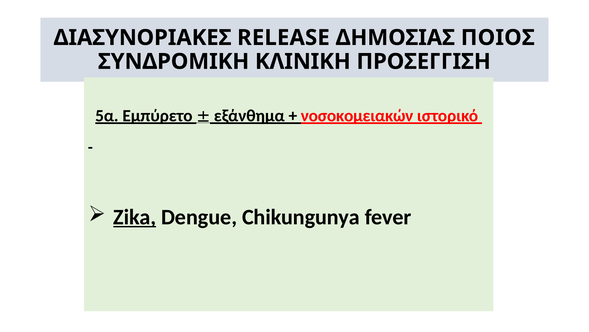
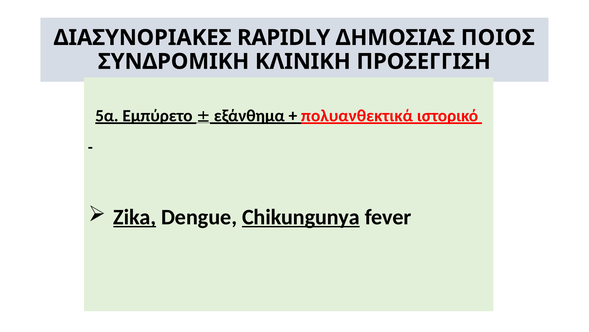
RELEASE: RELEASE -> RAPIDLY
νοσοκομειακών: νοσοκομειακών -> πολυανθεκτικά
Chikungunya underline: none -> present
